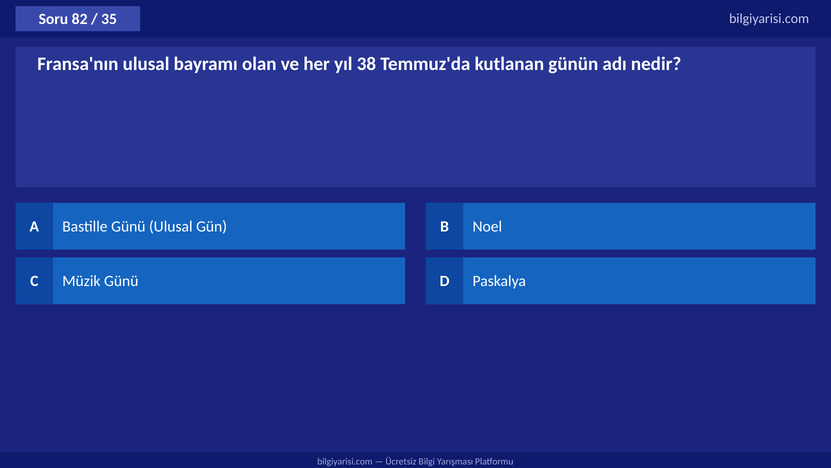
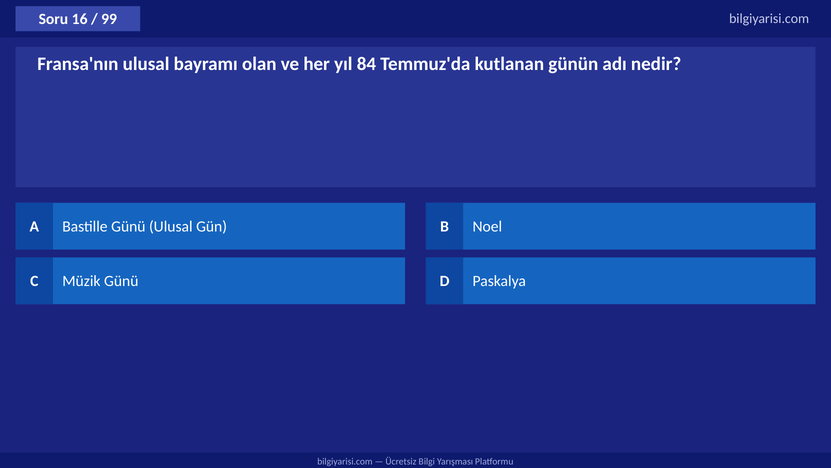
82: 82 -> 16
35: 35 -> 99
38: 38 -> 84
